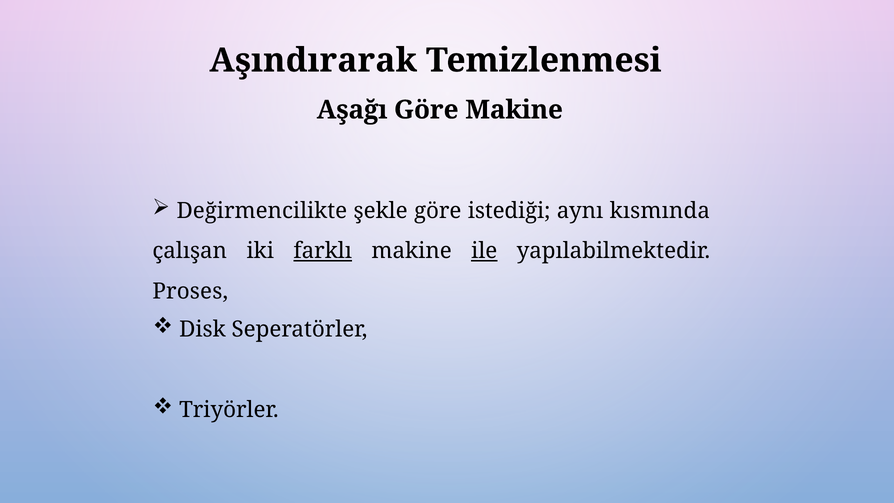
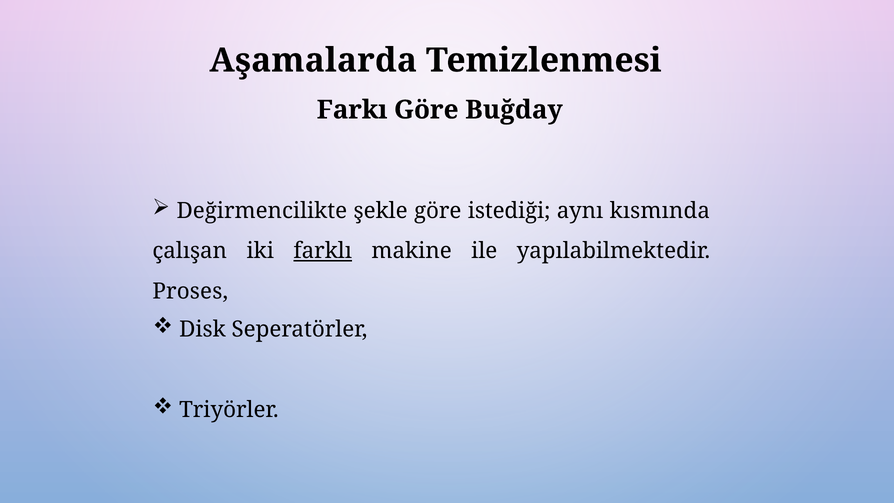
Aşındırarak: Aşındırarak -> Aşamalarda
Aşağı: Aşağı -> Farkı
Göre Makine: Makine -> Buğday
ile underline: present -> none
